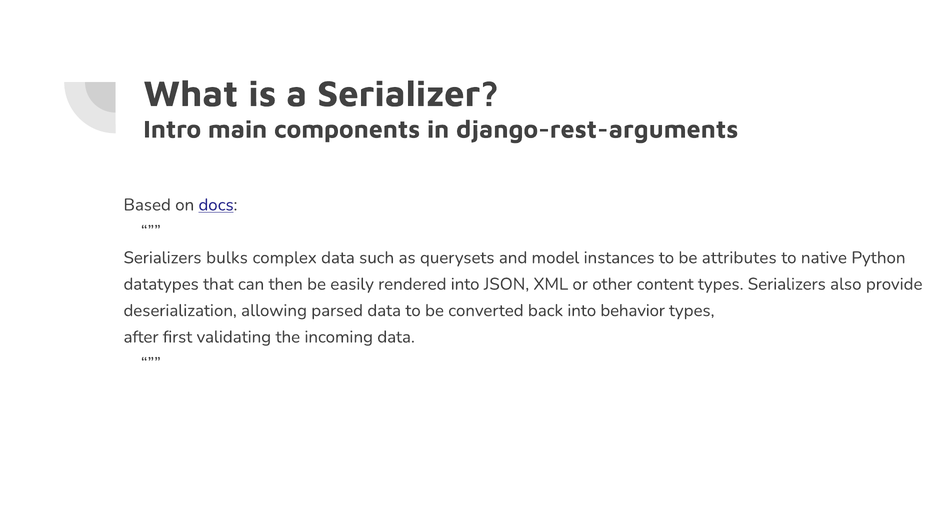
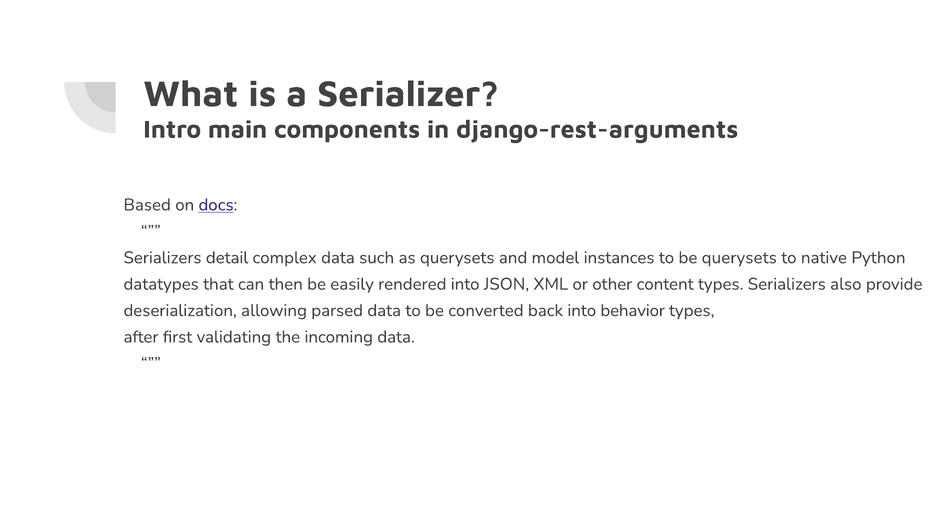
bulks: bulks -> detail
be attributes: attributes -> querysets
